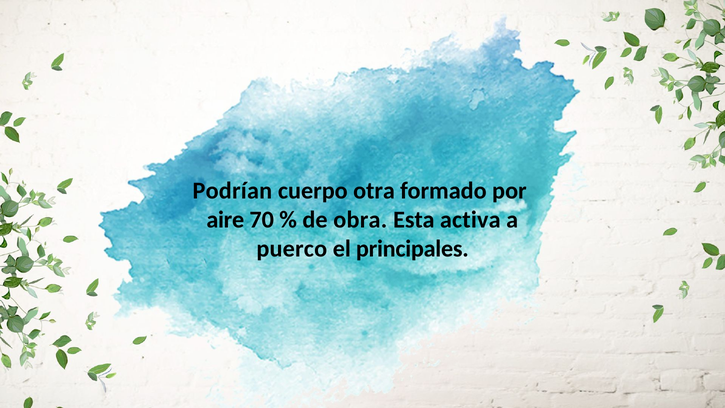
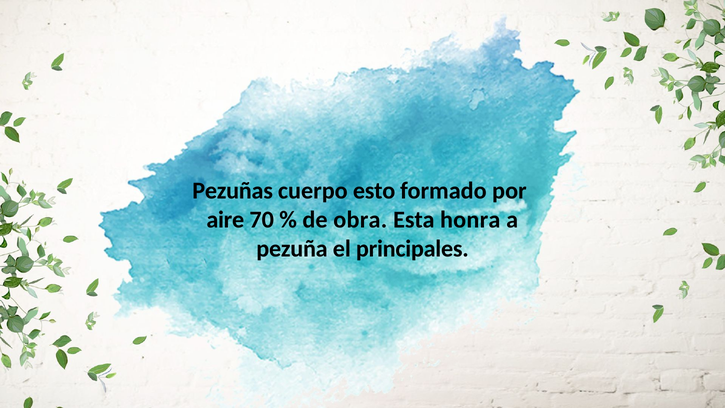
Podrían: Podrían -> Pezuñas
otra: otra -> esto
activa: activa -> honra
puerco: puerco -> pezuña
